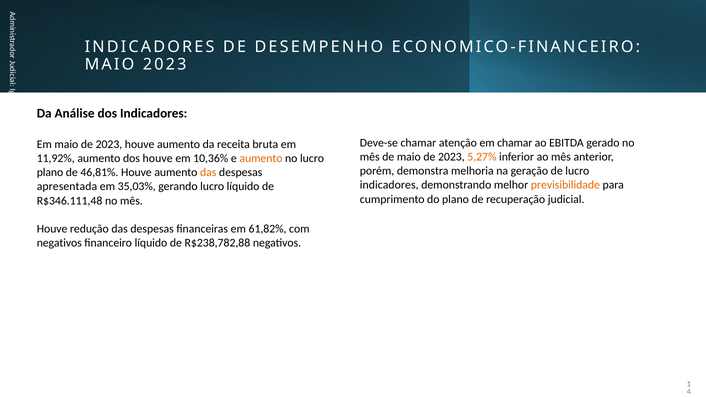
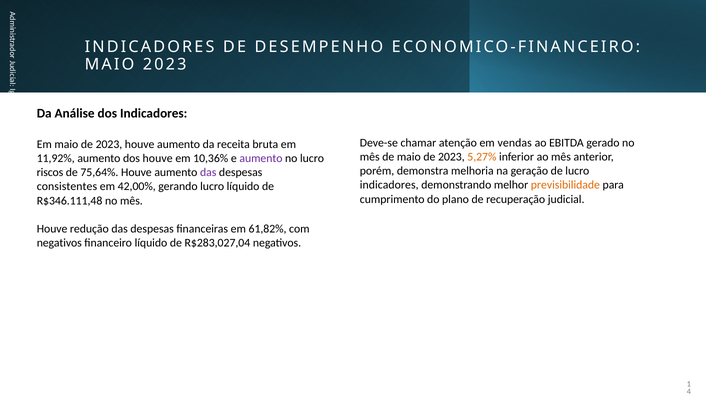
em chamar: chamar -> vendas
aumento at (261, 158) colour: orange -> purple
plano at (50, 173): plano -> riscos
46,81%: 46,81% -> 75,64%
das at (208, 173) colour: orange -> purple
apresentada: apresentada -> consistentes
35,03%: 35,03% -> 42,00%
R$238,782,88: R$238,782,88 -> R$283,027,04
